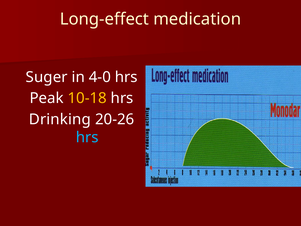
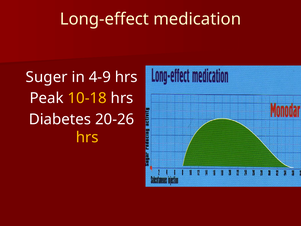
4-0: 4-0 -> 4-9
Drinking: Drinking -> Diabetes
hrs at (87, 137) colour: light blue -> yellow
